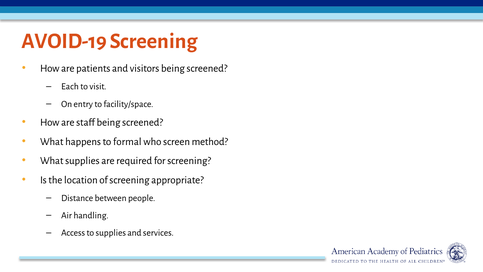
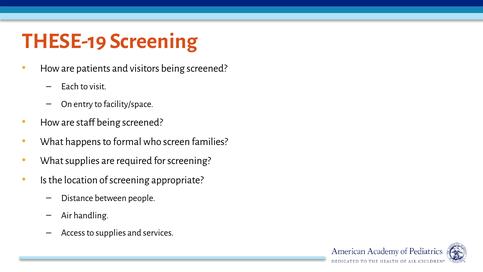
AVOID-19: AVOID-19 -> THESE-19
method: method -> families
